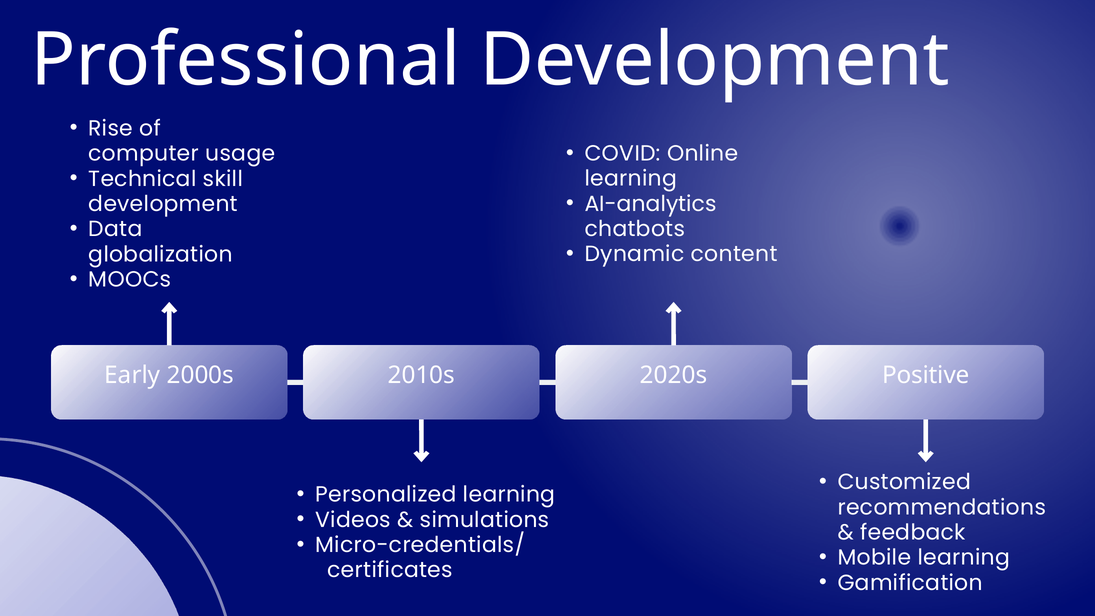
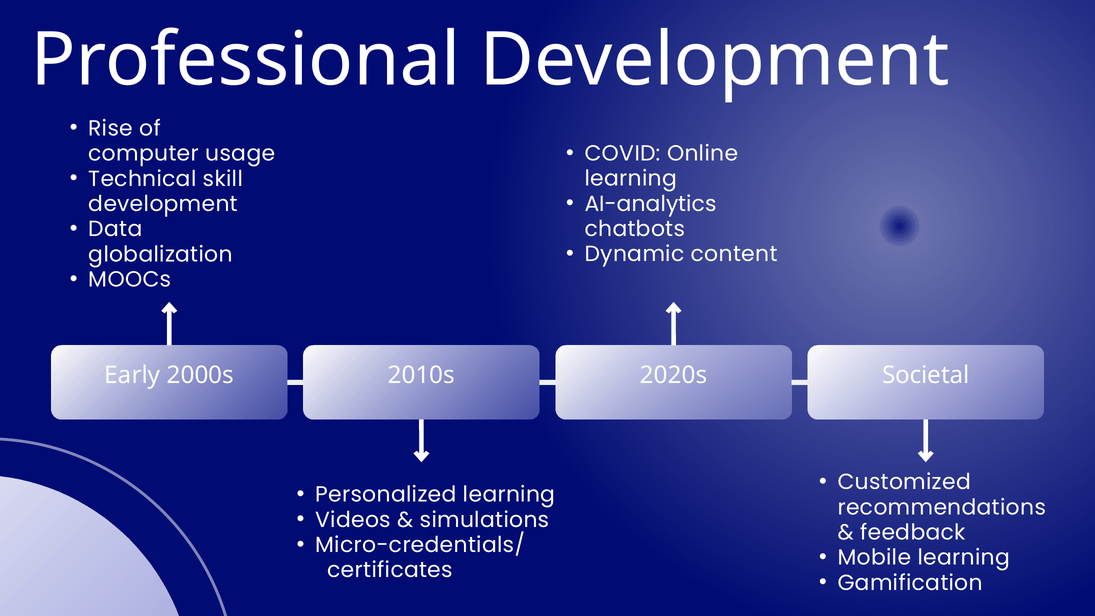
Positive: Positive -> Societal
